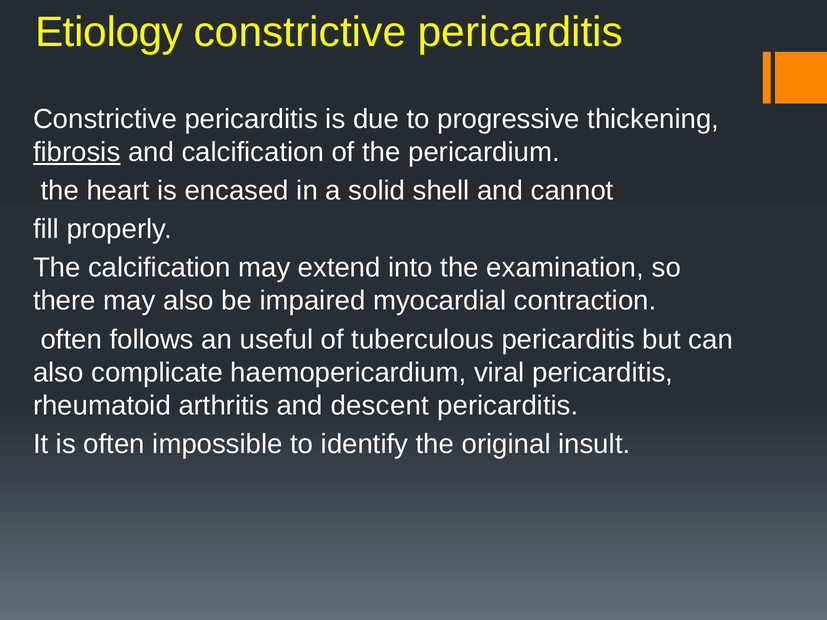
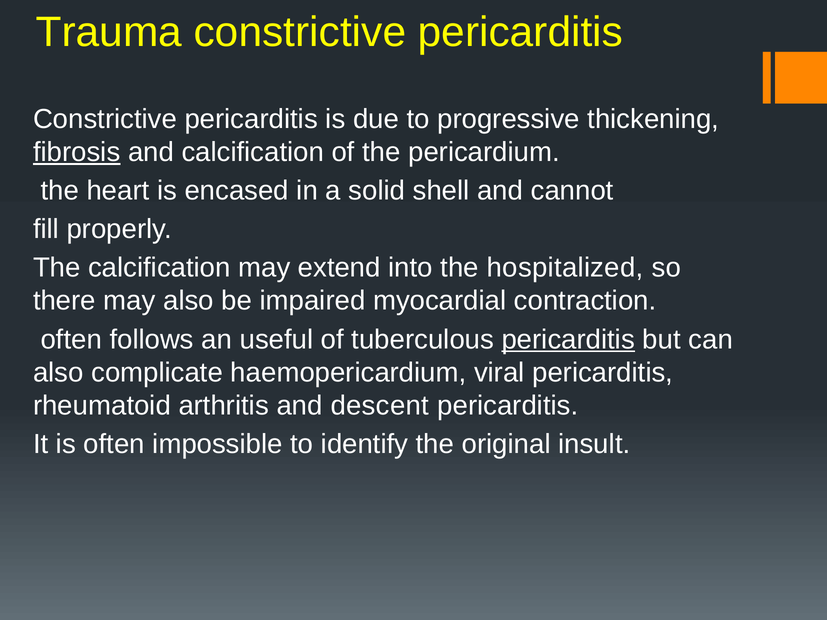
Etiology: Etiology -> Trauma
examination: examination -> hospitalized
pericarditis at (568, 340) underline: none -> present
